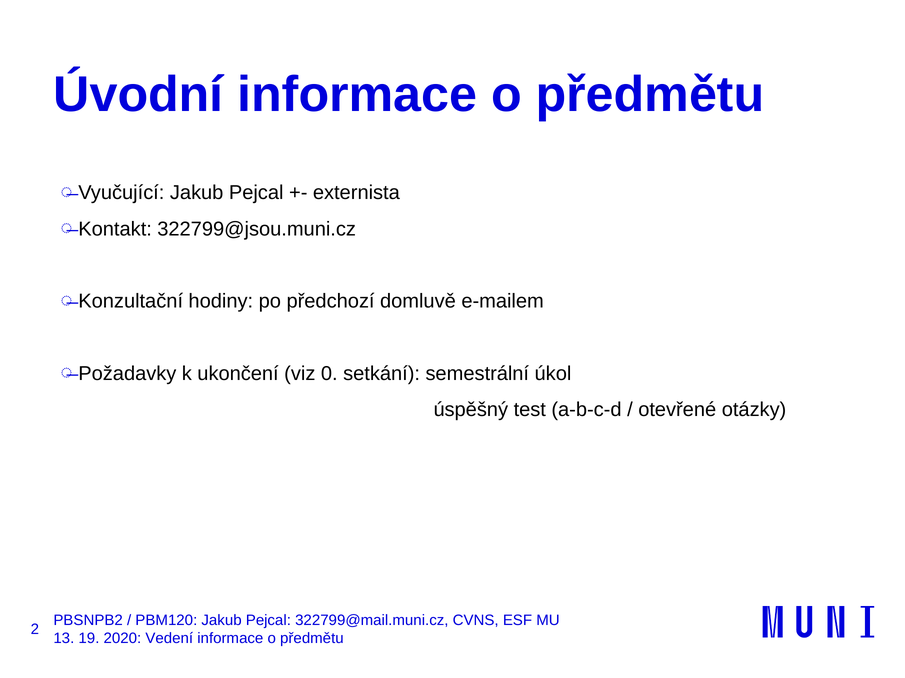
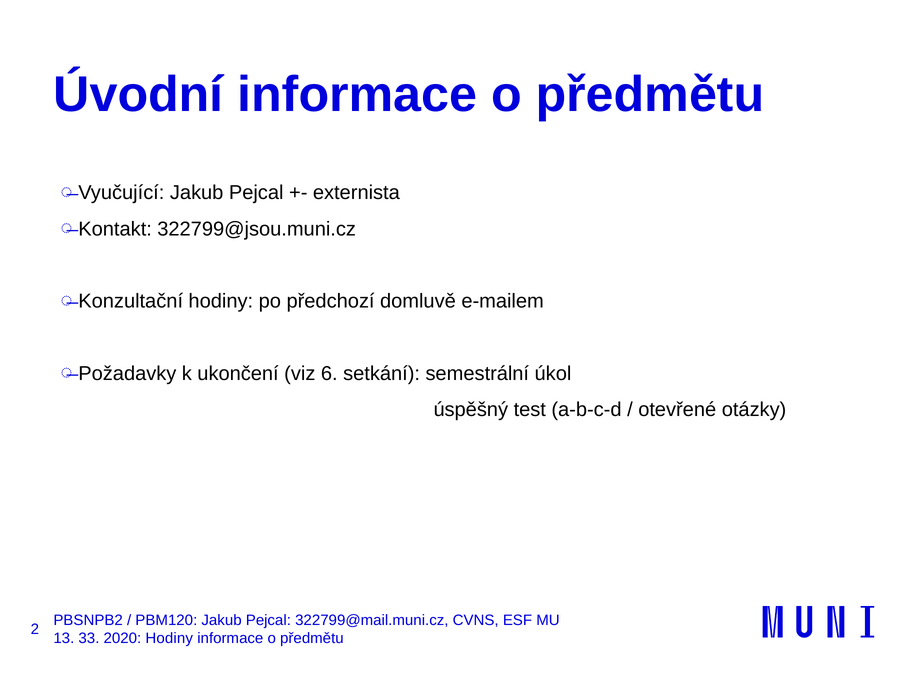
0: 0 -> 6
19: 19 -> 33
2020 Vedení: Vedení -> Hodiny
